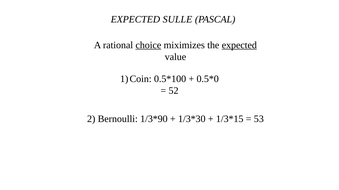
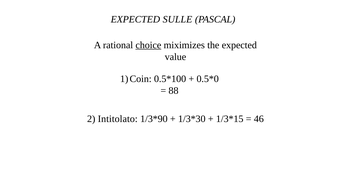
expected at (239, 45) underline: present -> none
52: 52 -> 88
Bernoulli: Bernoulli -> Intitolato
53: 53 -> 46
